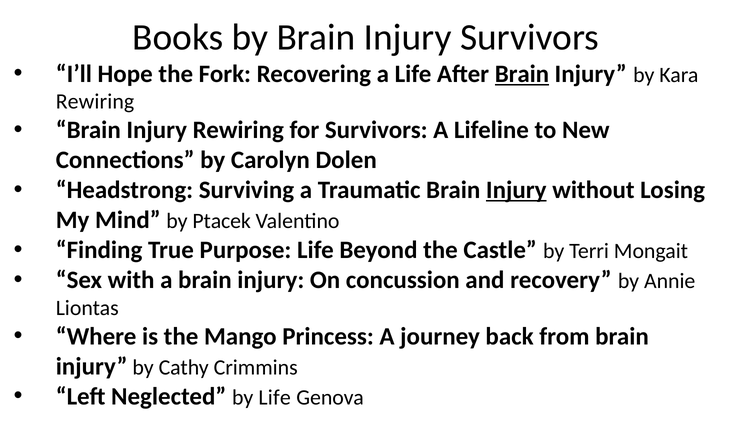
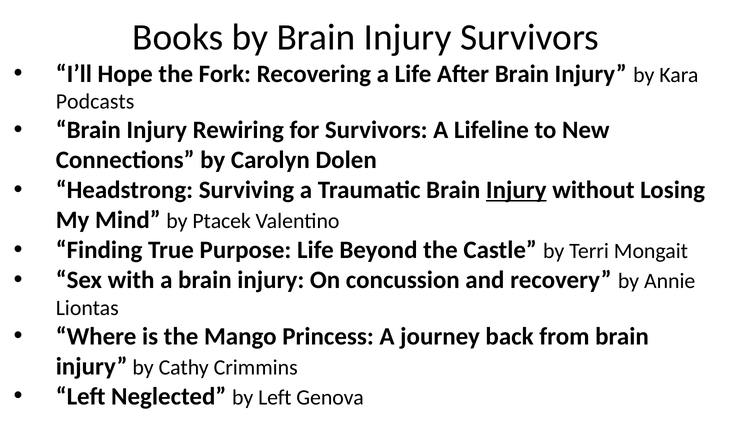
Brain at (522, 74) underline: present -> none
Rewiring at (95, 102): Rewiring -> Podcasts
by Life: Life -> Left
